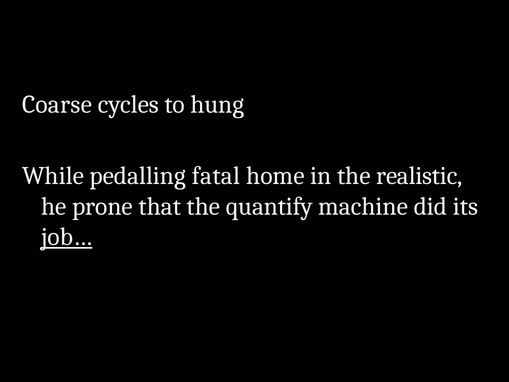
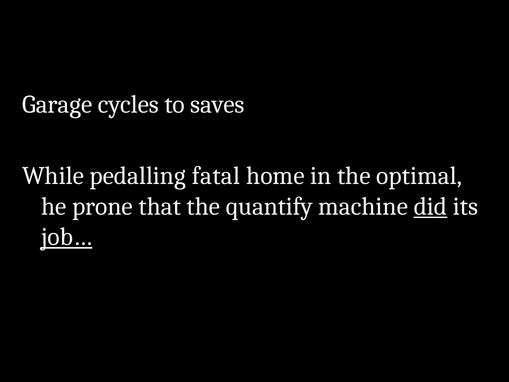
Coarse: Coarse -> Garage
hung: hung -> saves
realistic: realistic -> optimal
did underline: none -> present
